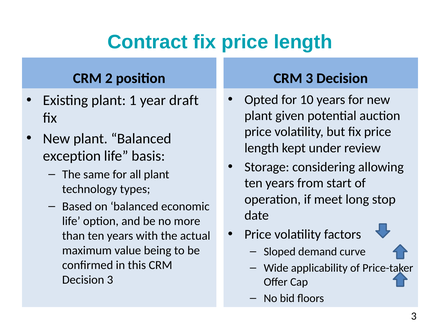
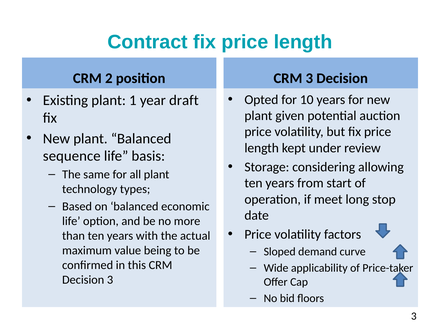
exception: exception -> sequence
